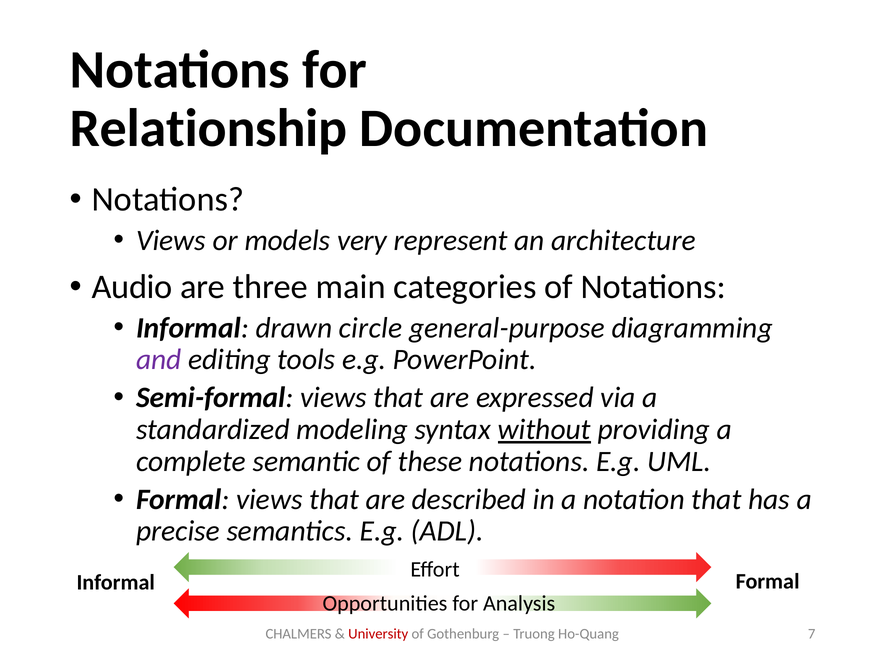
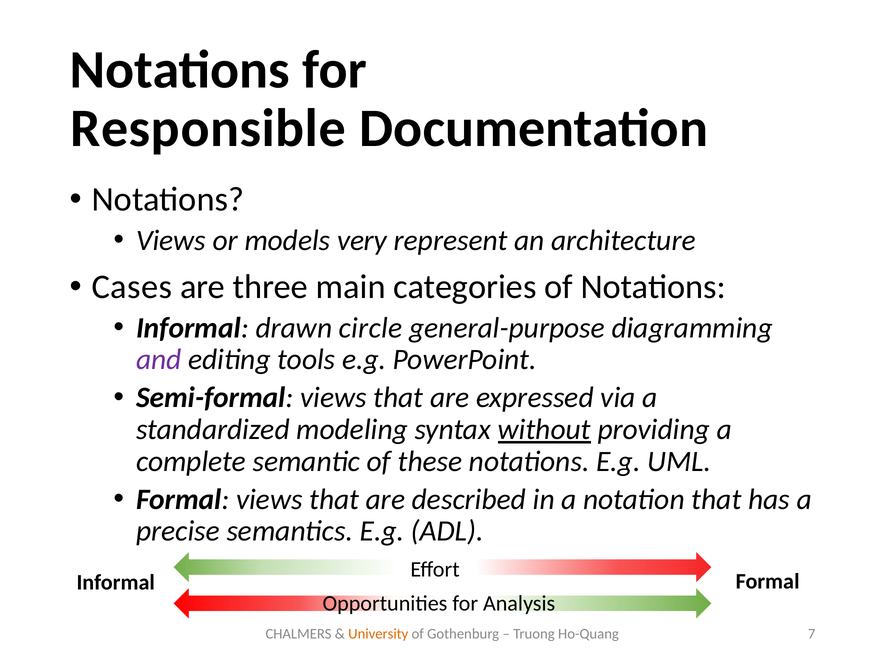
Relationship: Relationship -> Responsible
Audio: Audio -> Cases
University colour: red -> orange
